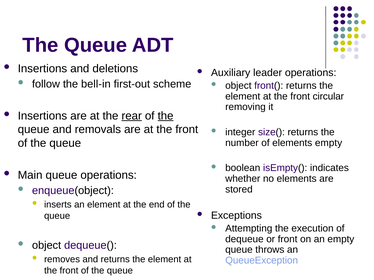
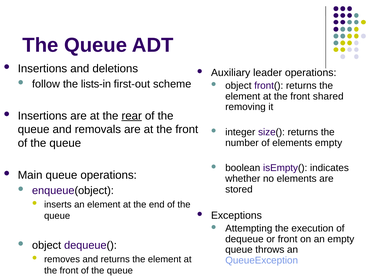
bell-in: bell-in -> lists-in
circular: circular -> shared
the at (166, 116) underline: present -> none
